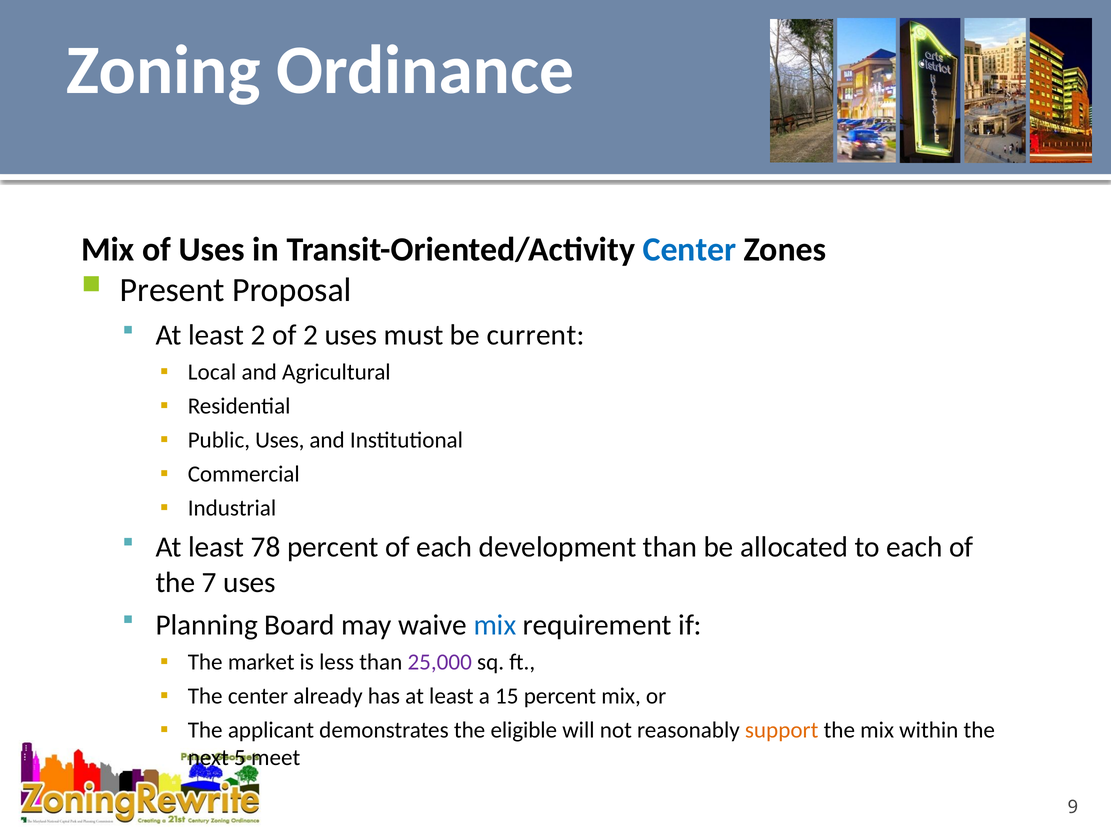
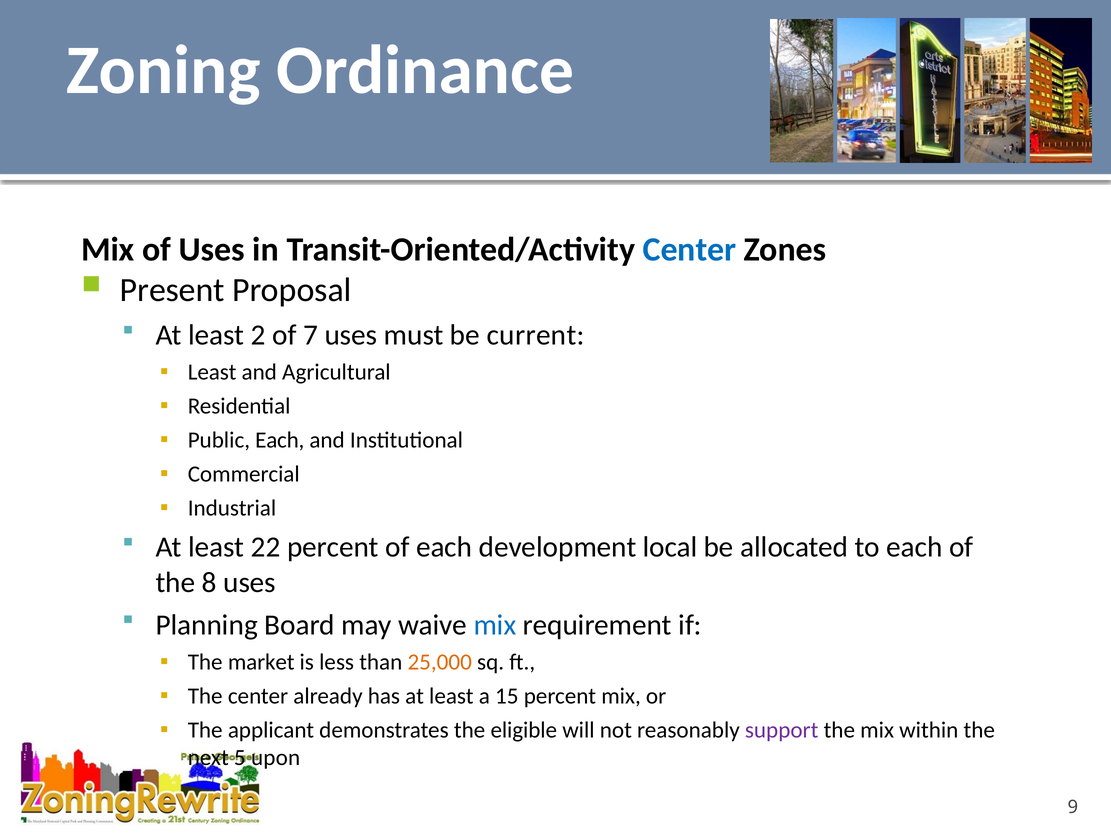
of 2: 2 -> 7
Local at (212, 372): Local -> Least
Public Uses: Uses -> Each
78: 78 -> 22
development than: than -> local
7: 7 -> 8
25,000 colour: purple -> orange
support colour: orange -> purple
meet: meet -> upon
